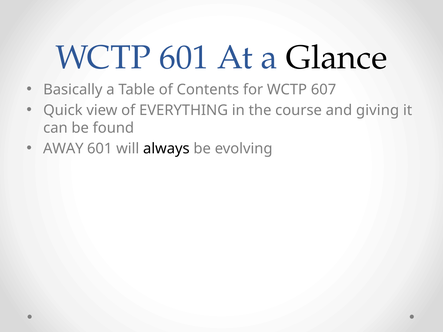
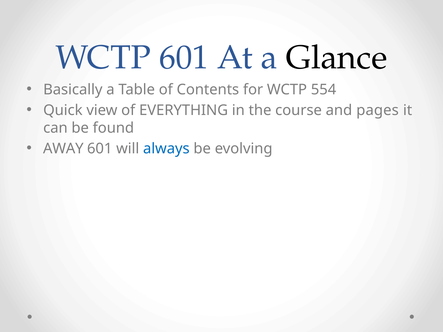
607: 607 -> 554
giving: giving -> pages
always colour: black -> blue
